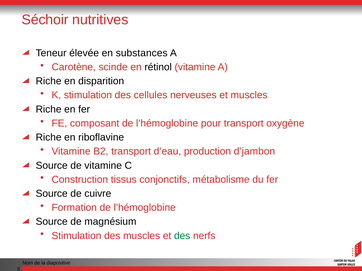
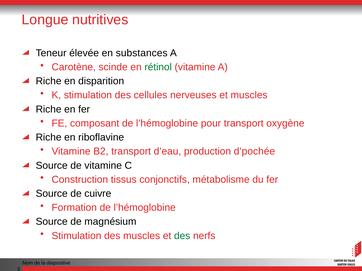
Séchoir: Séchoir -> Longue
rétinol colour: black -> green
d’jambon: d’jambon -> d’pochée
